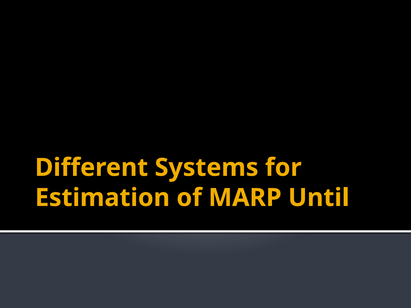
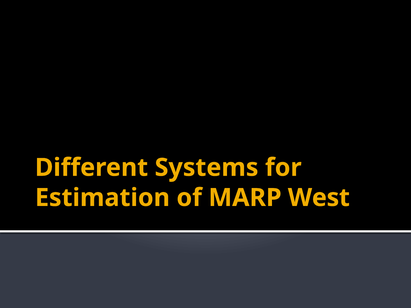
Until: Until -> West
